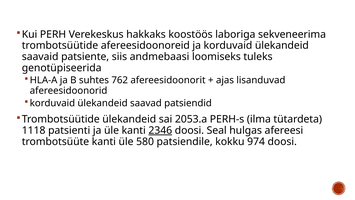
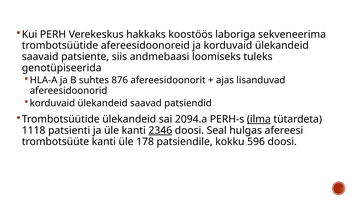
762: 762 -> 876
2053.a: 2053.a -> 2094.a
ilma underline: none -> present
580: 580 -> 178
974: 974 -> 596
